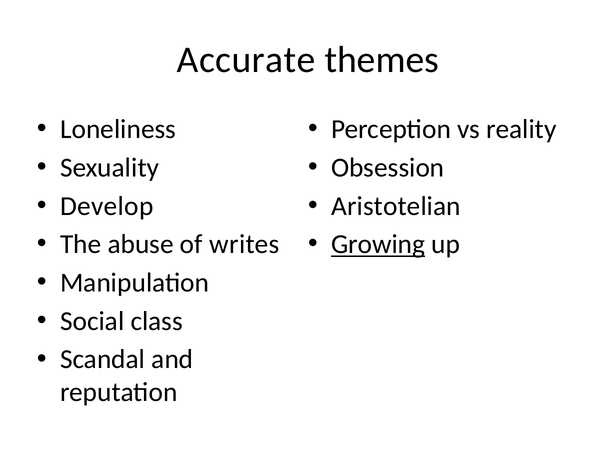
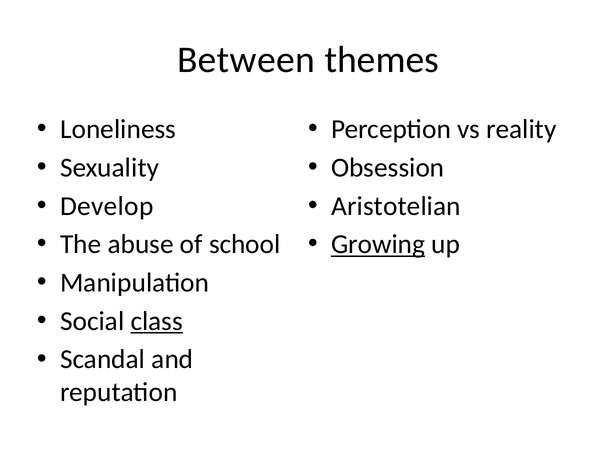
Accurate: Accurate -> Between
writes: writes -> school
class underline: none -> present
